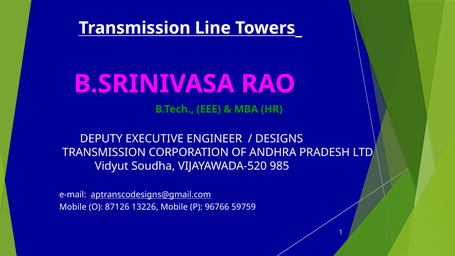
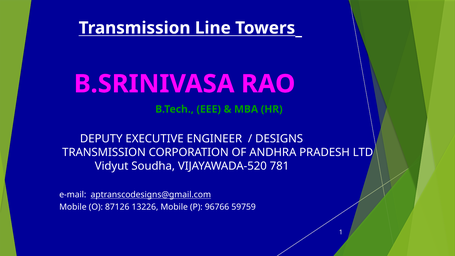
985: 985 -> 781
